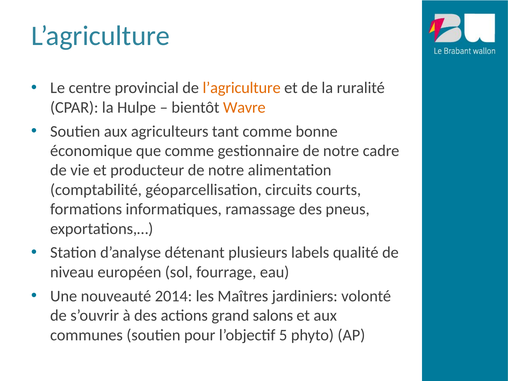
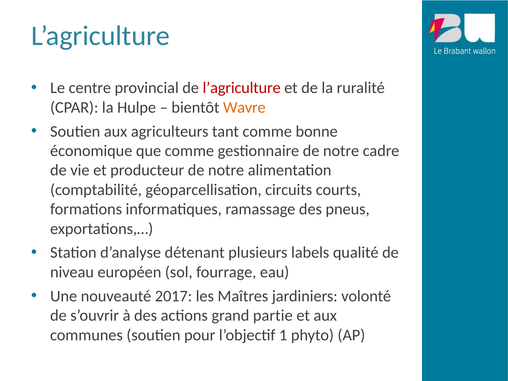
l’agriculture at (242, 88) colour: orange -> red
2014: 2014 -> 2017
salons: salons -> partie
5: 5 -> 1
